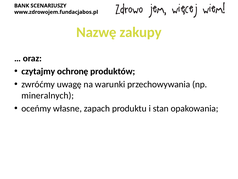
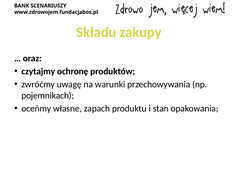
Nazwę: Nazwę -> Składu
mineralnych: mineralnych -> pojemnikach
